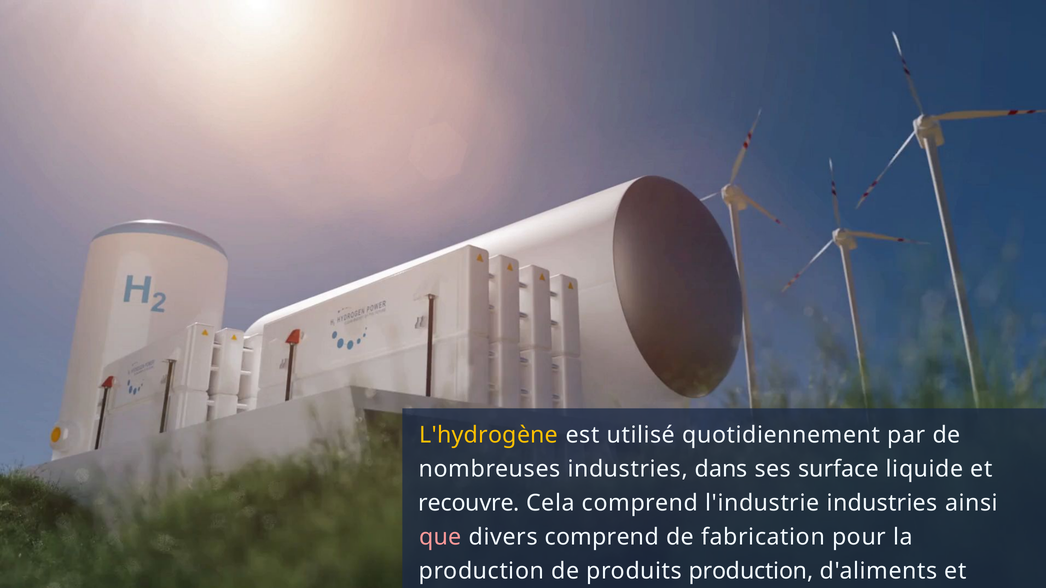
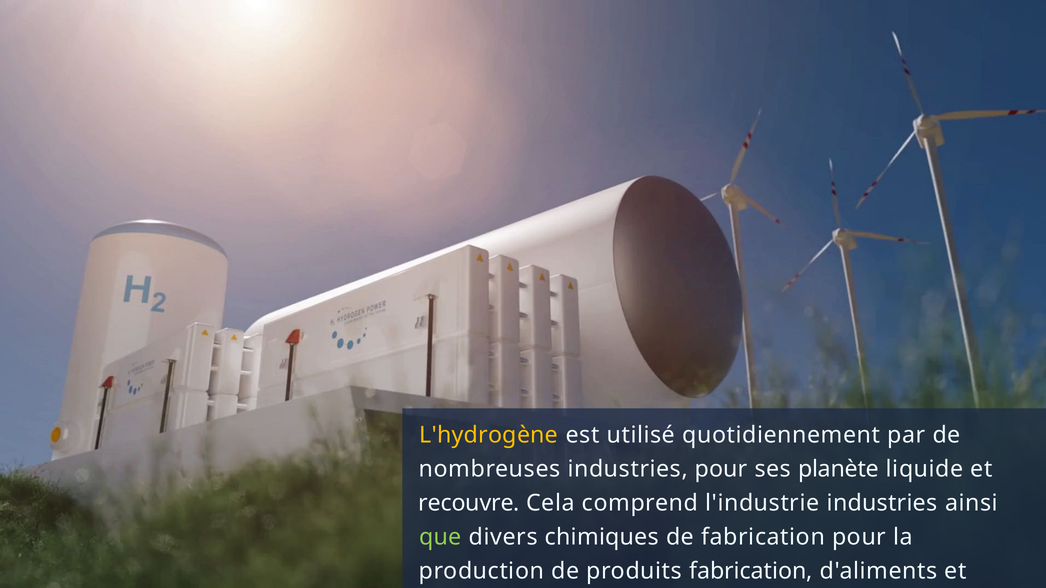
industries dans: dans -> pour
surface: surface -> planète
que colour: pink -> light green
divers comprend: comprend -> chimiques
produits production: production -> fabrication
